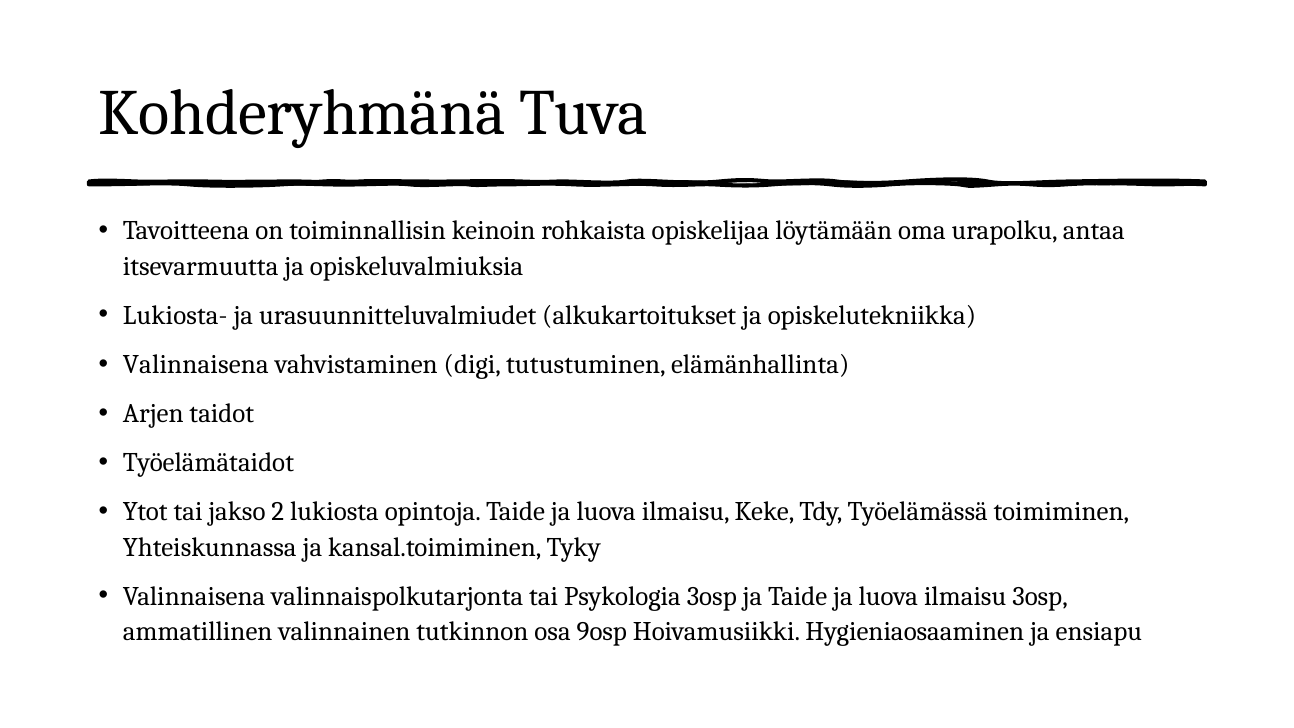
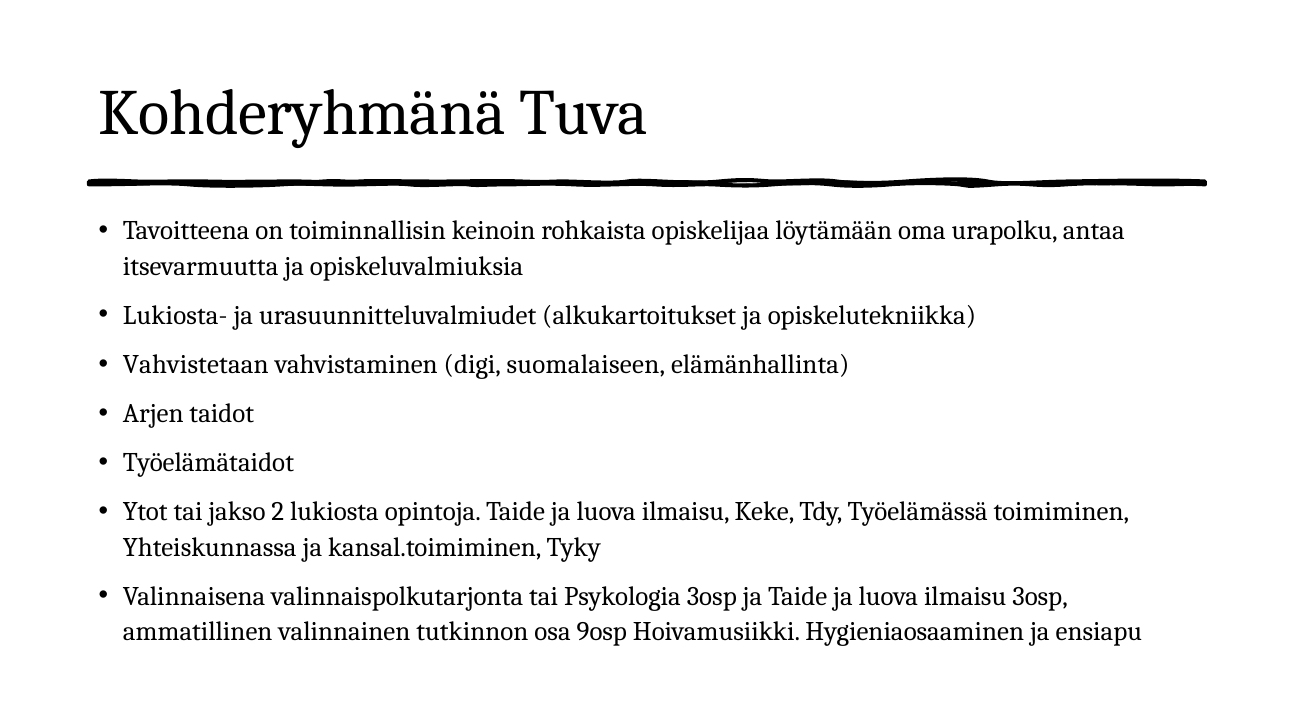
Valinnaisena at (196, 365): Valinnaisena -> Vahvistetaan
tutustuminen: tutustuminen -> suomalaiseen
